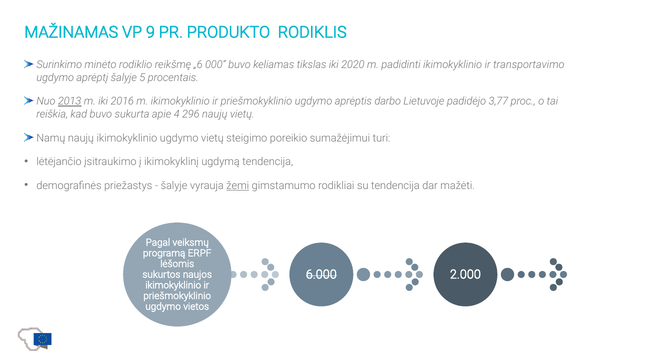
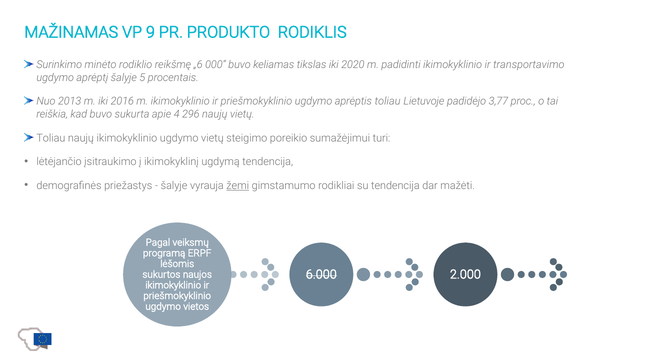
2013 underline: present -> none
aprėptis darbo: darbo -> toliau
Namų at (51, 138): Namų -> Toliau
